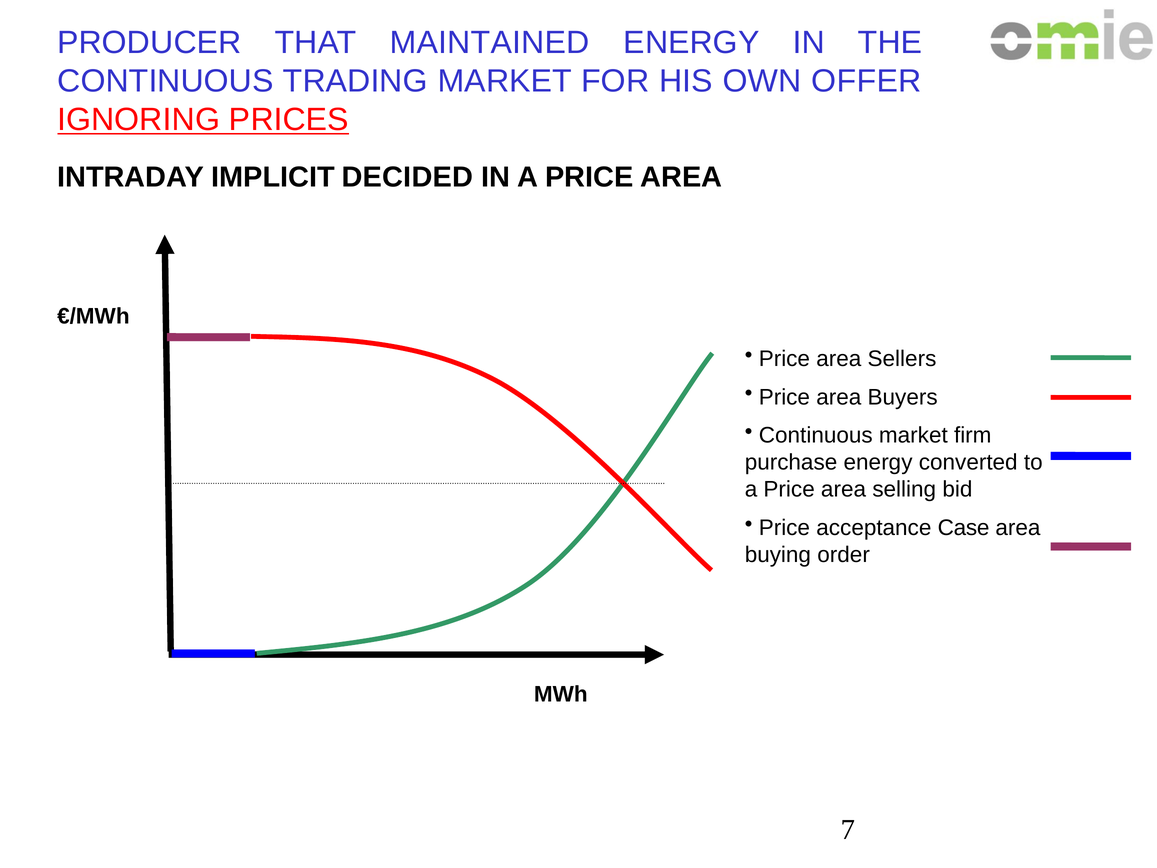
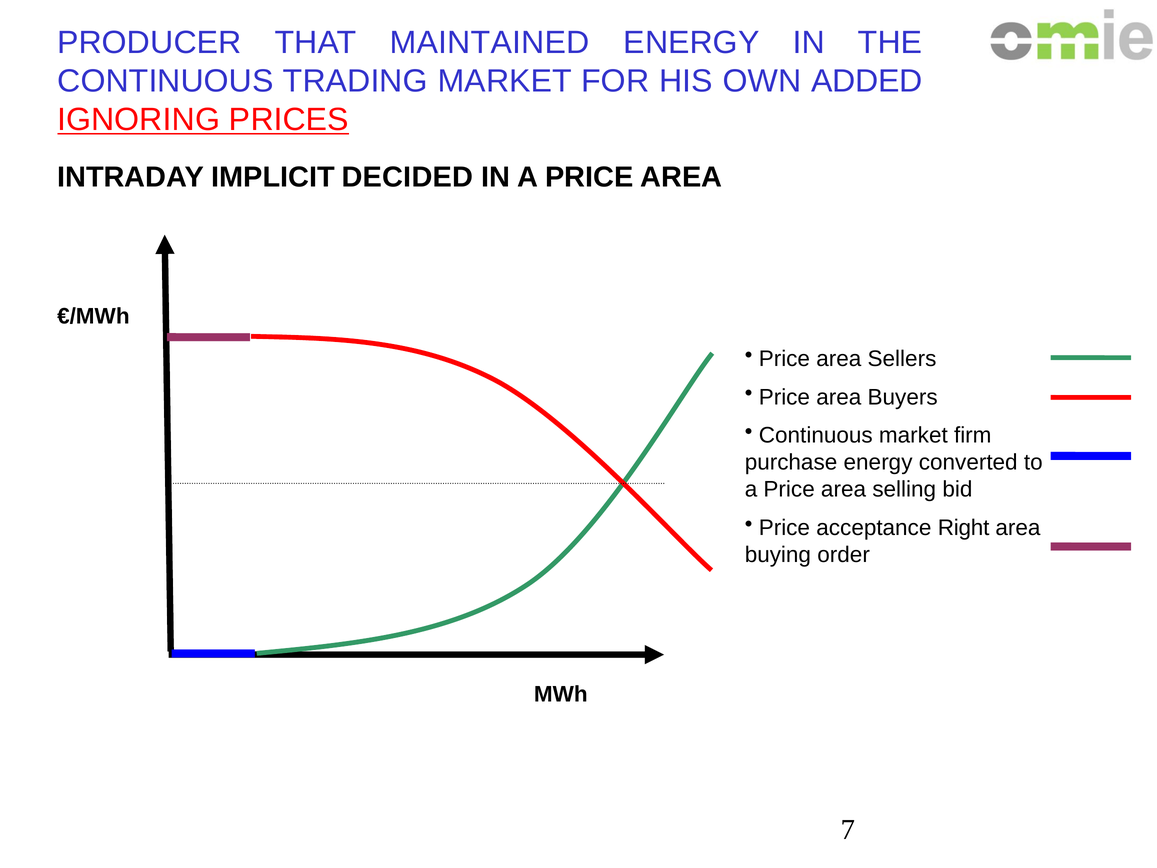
OFFER: OFFER -> ADDED
Case: Case -> Right
